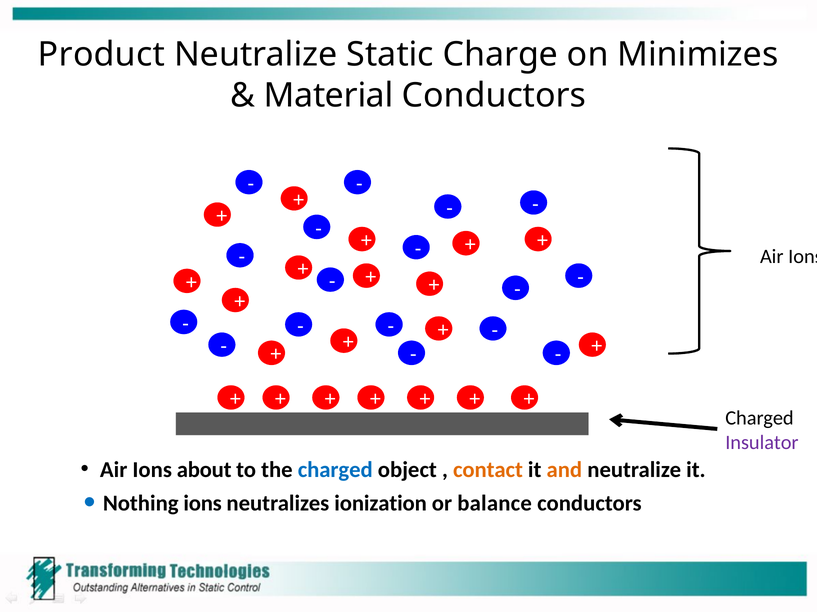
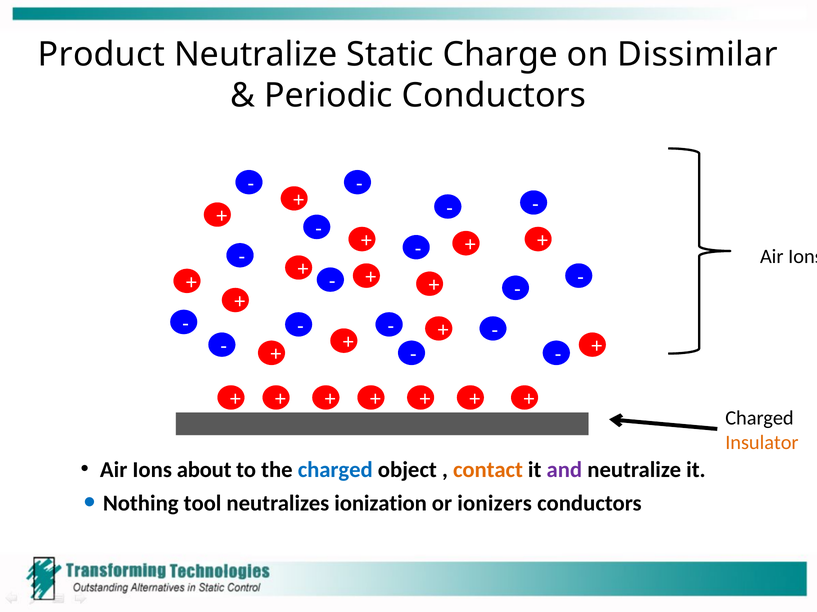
Minimizes: Minimizes -> Dissimilar
Material: Material -> Periodic
Insulator colour: purple -> orange
and colour: orange -> purple
Nothing ions: ions -> tool
balance: balance -> ionizers
